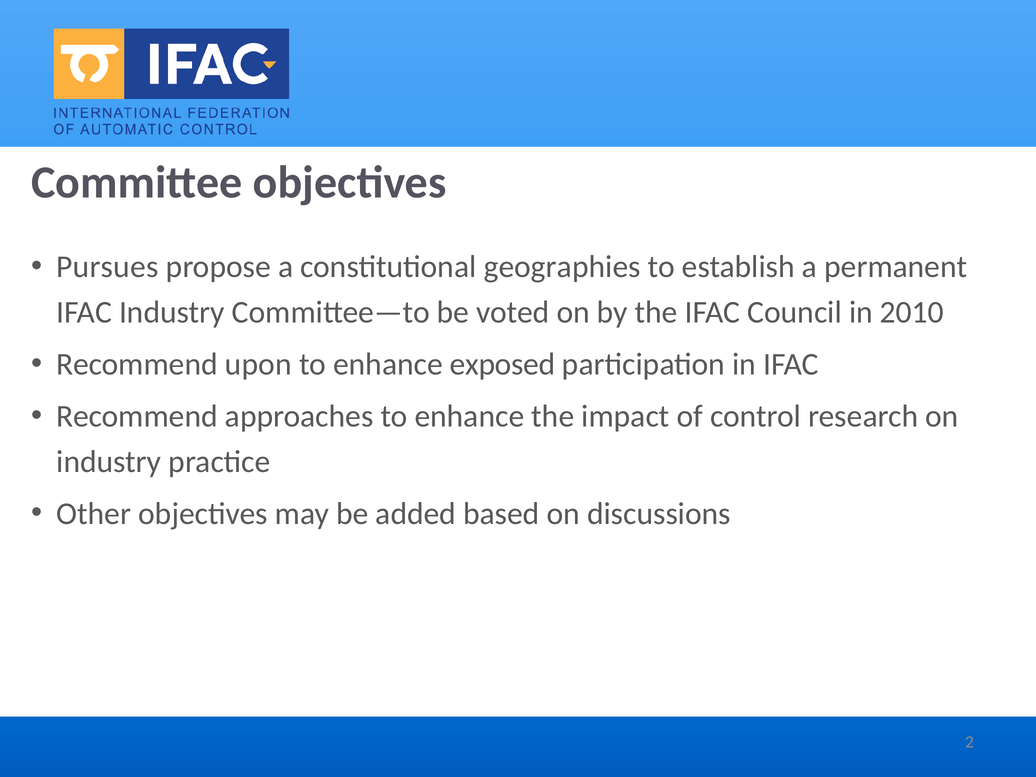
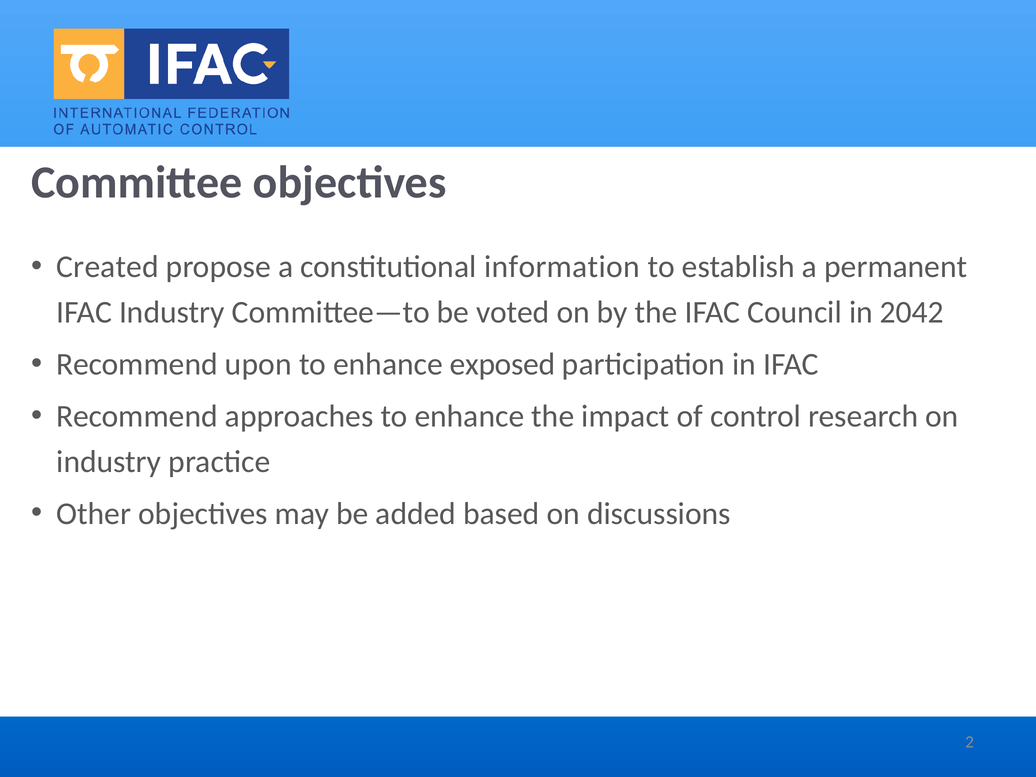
Pursues: Pursues -> Created
geographies: geographies -> information
2010: 2010 -> 2042
